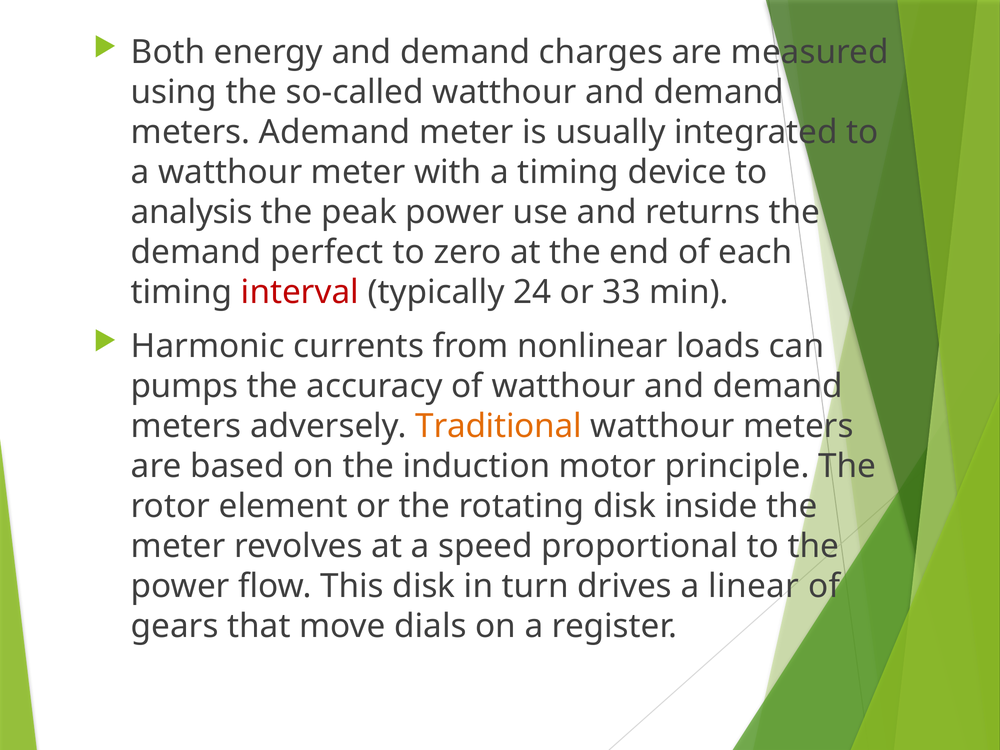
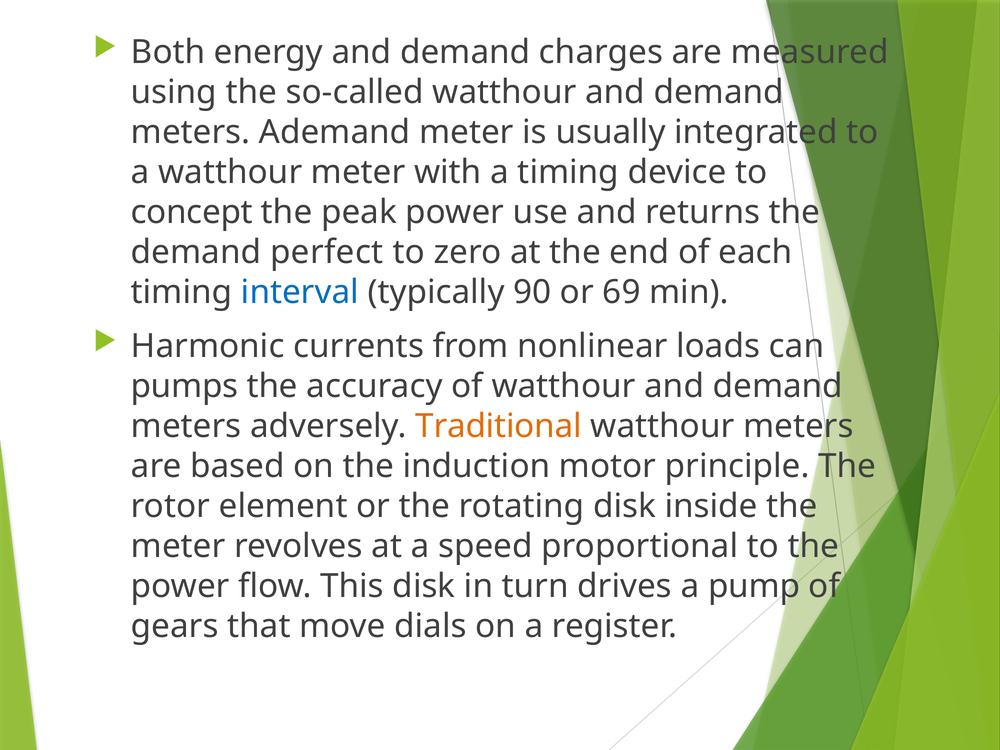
analysis: analysis -> concept
interval colour: red -> blue
24: 24 -> 90
33: 33 -> 69
linear: linear -> pump
